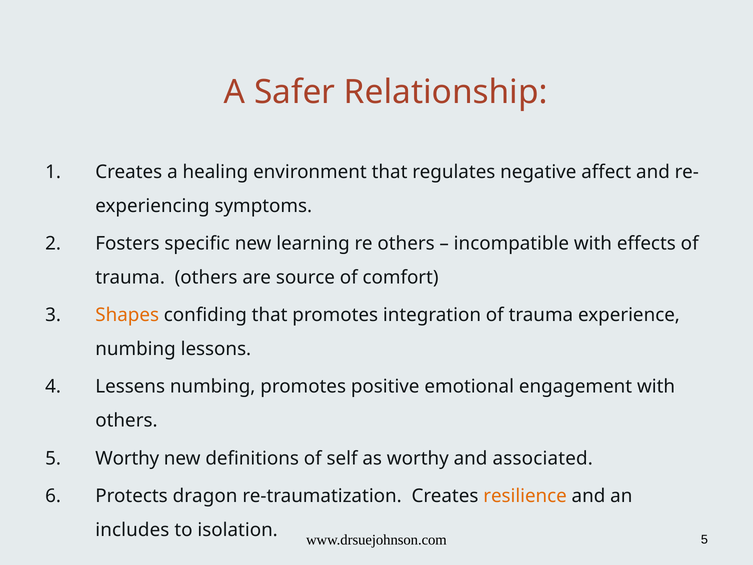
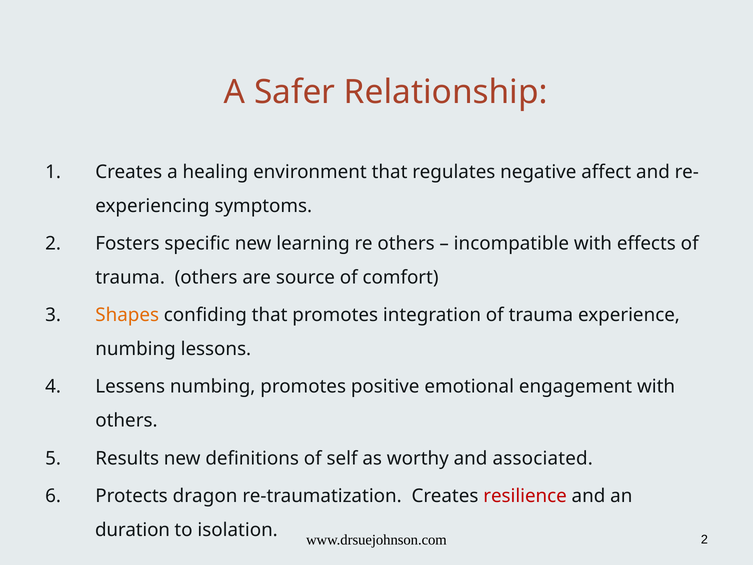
Worthy at (127, 458): Worthy -> Results
resilience colour: orange -> red
includes: includes -> duration
isolation 5: 5 -> 2
